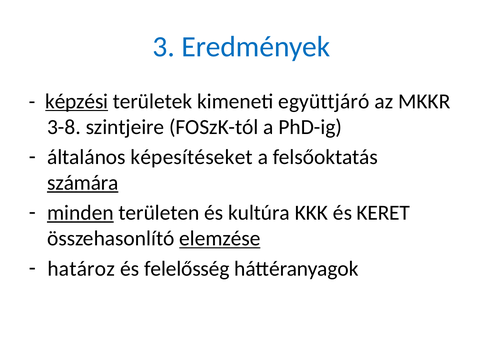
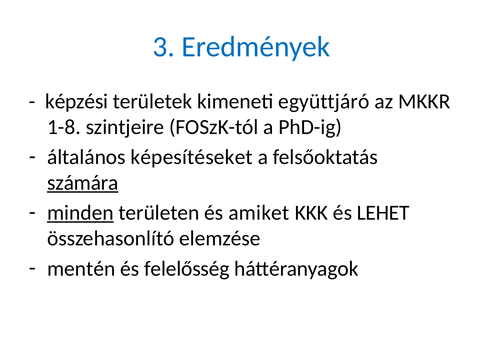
képzési underline: present -> none
3-8: 3-8 -> 1-8
kultúra: kultúra -> amiket
KERET: KERET -> LEHET
elemzése underline: present -> none
határoz: határoz -> mentén
